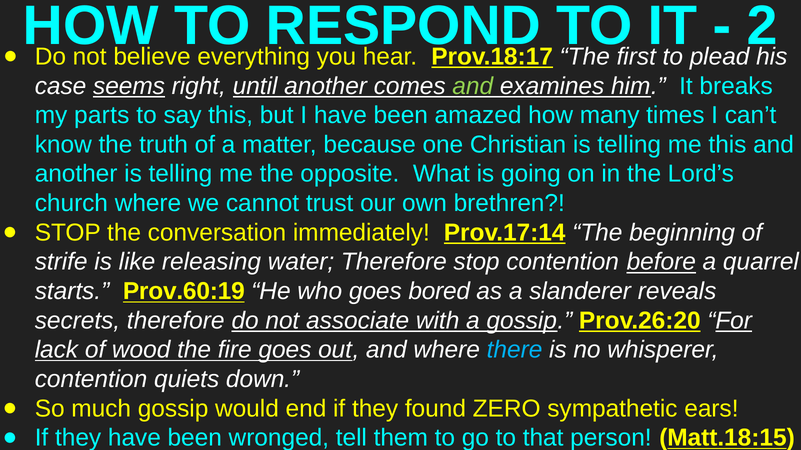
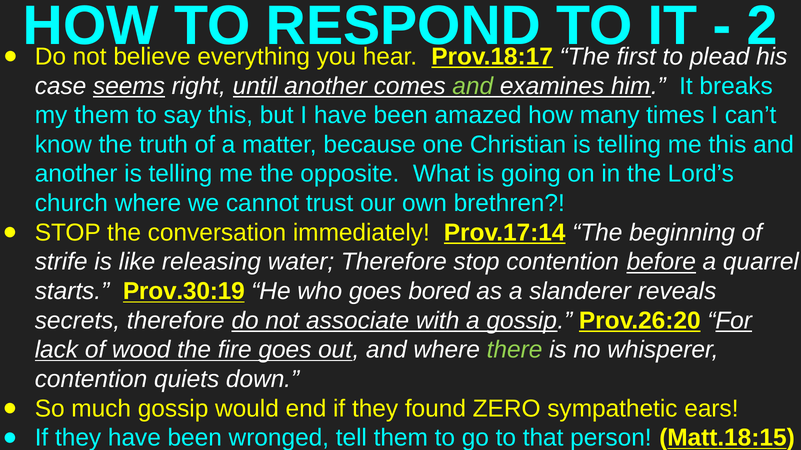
my parts: parts -> them
Prov.60:19: Prov.60:19 -> Prov.30:19
there colour: light blue -> light green
